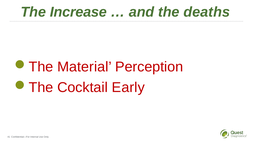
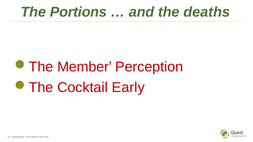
Increase: Increase -> Portions
Material: Material -> Member
